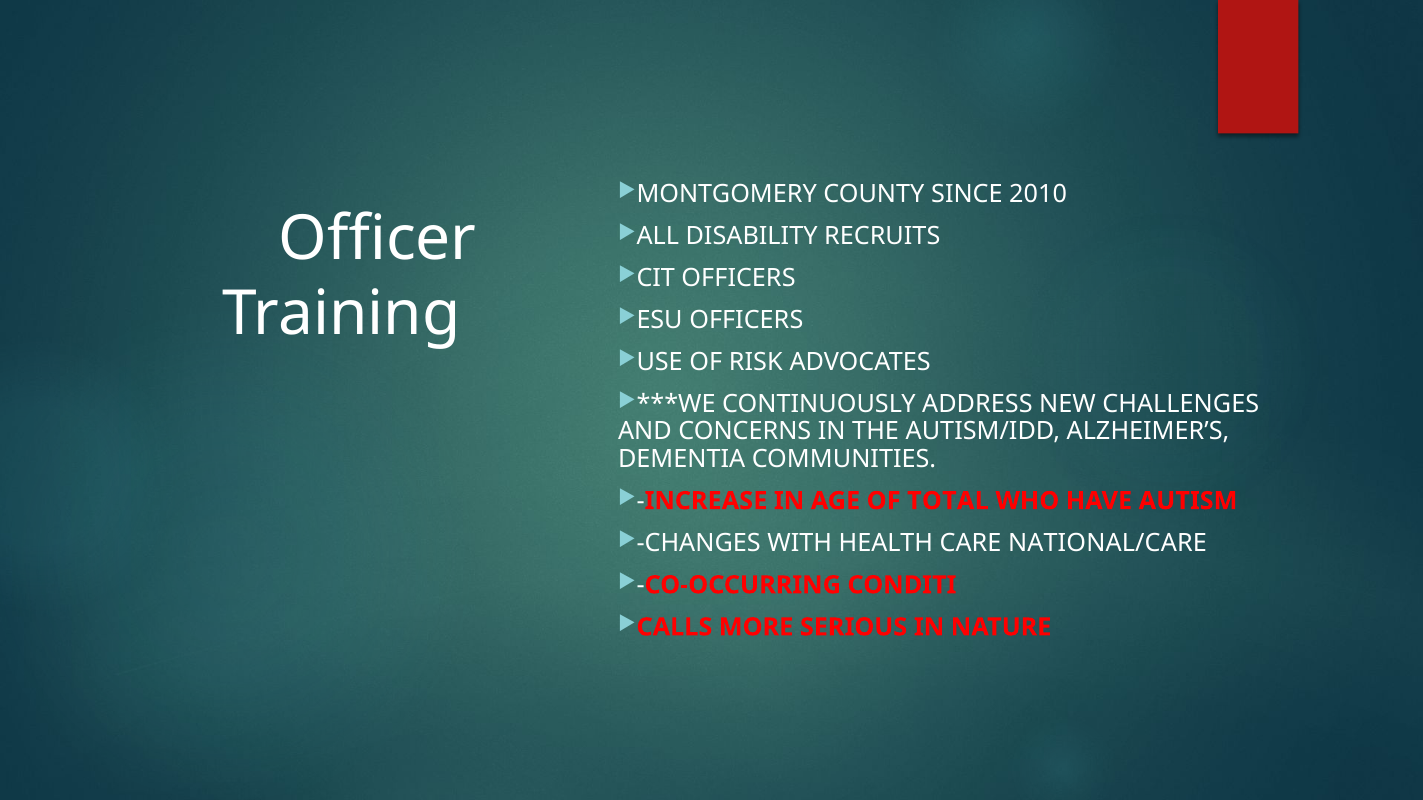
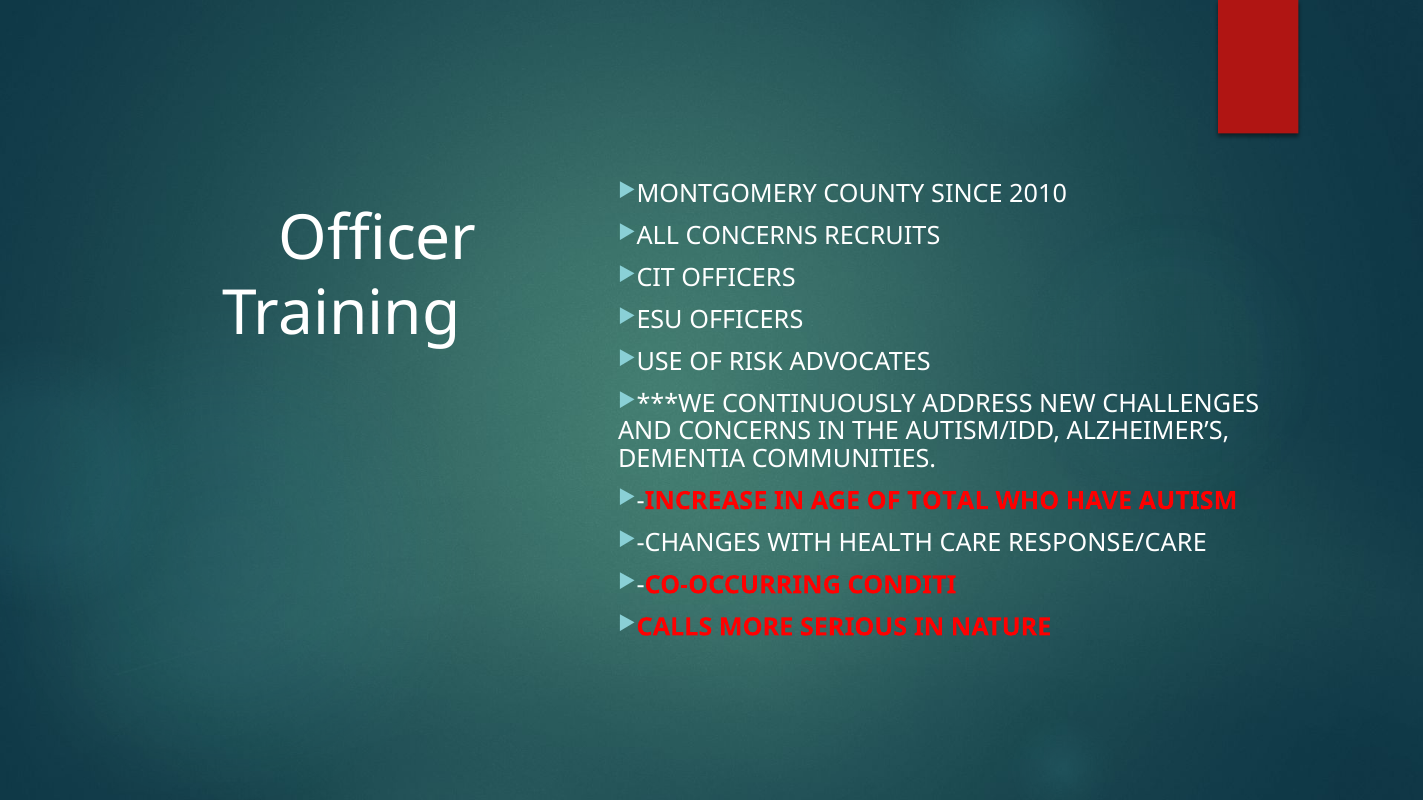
ALL DISABILITY: DISABILITY -> CONCERNS
NATIONAL/CARE: NATIONAL/CARE -> RESPONSE/CARE
